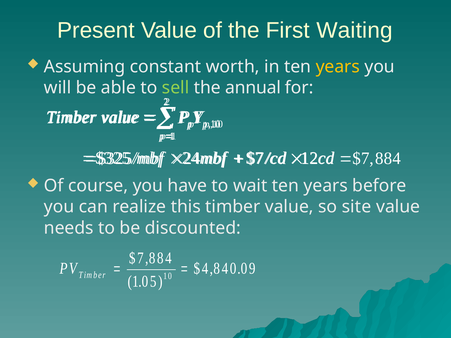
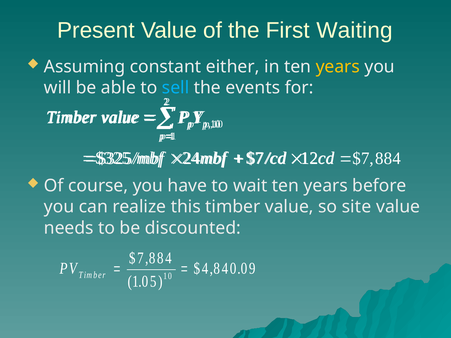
worth: worth -> either
sell colour: light green -> light blue
annual: annual -> events
